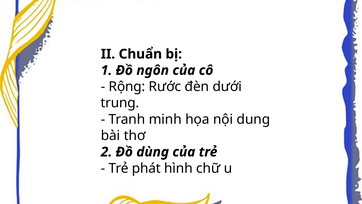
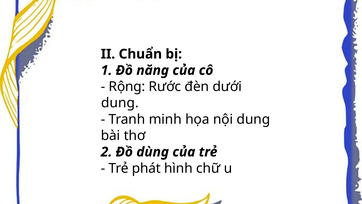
ngôn: ngôn -> năng
trung at (120, 103): trung -> dung
